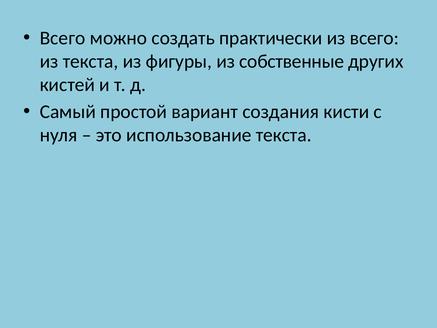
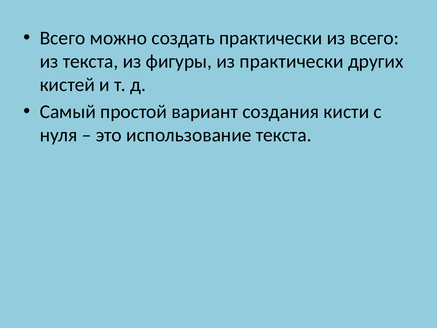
из собственные: собственные -> практически
